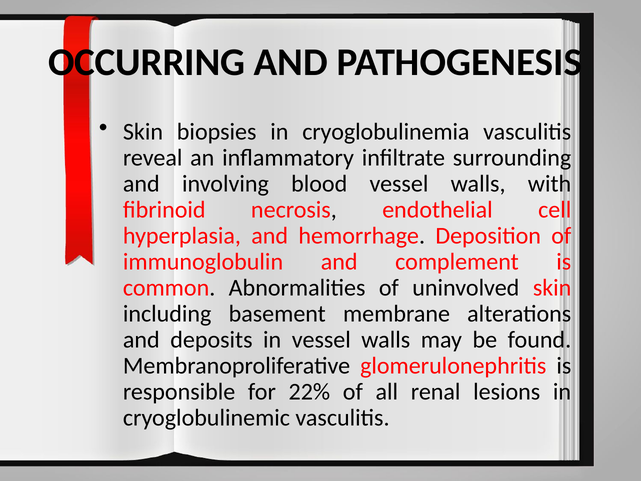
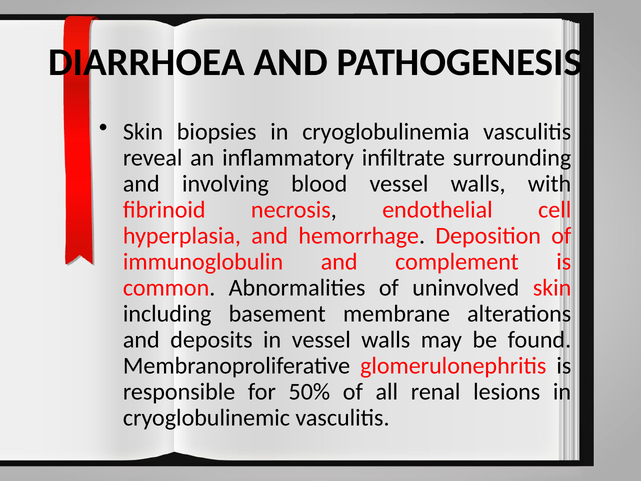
OCCURRING: OCCURRING -> DIARRHOEA
22%: 22% -> 50%
